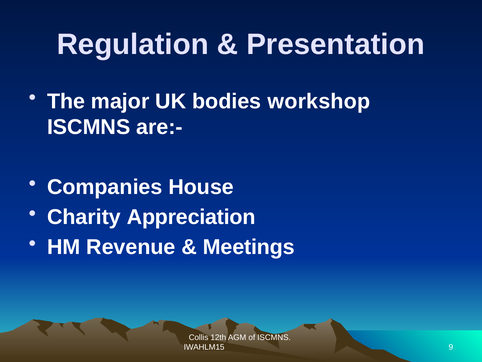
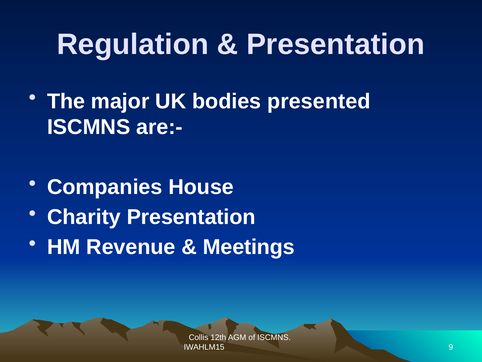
workshop: workshop -> presented
Charity Appreciation: Appreciation -> Presentation
